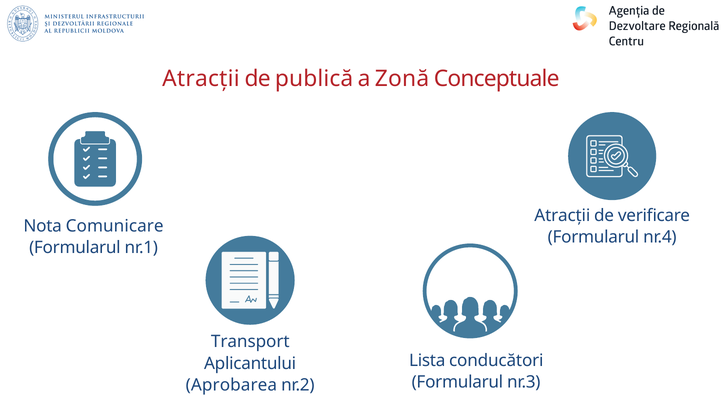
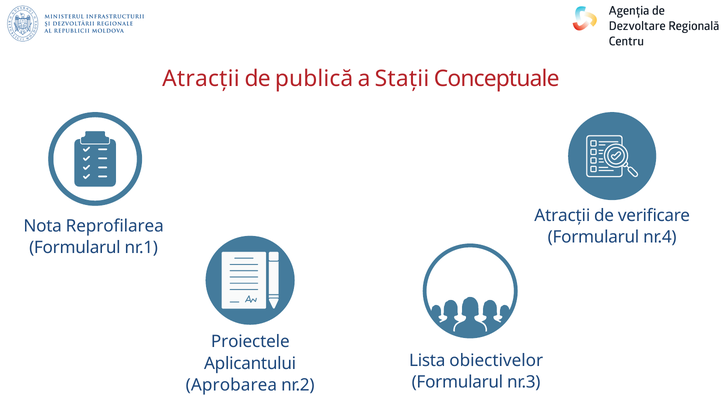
Zonă: Zonă -> Stații
Comunicare: Comunicare -> Reprofilarea
Transport: Transport -> Proiectele
conducători: conducători -> obiectivelor
